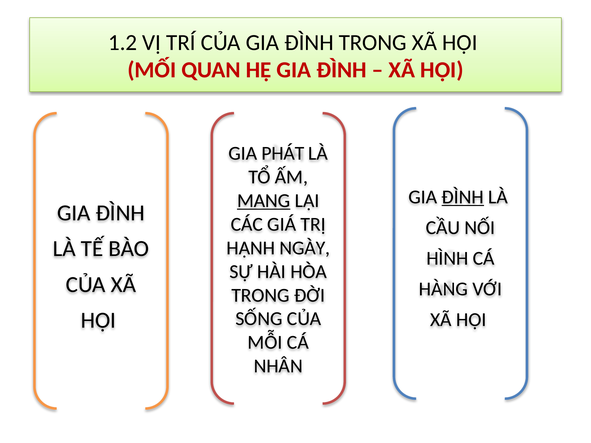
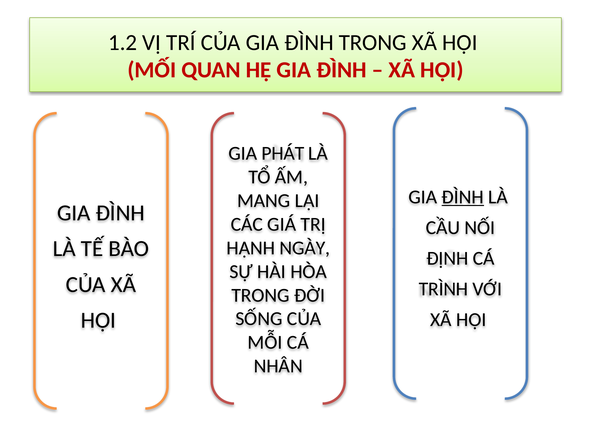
MANG underline: present -> none
HÌNH: HÌNH -> ĐỊNH
HÀNG: HÀNG -> TRÌNH
